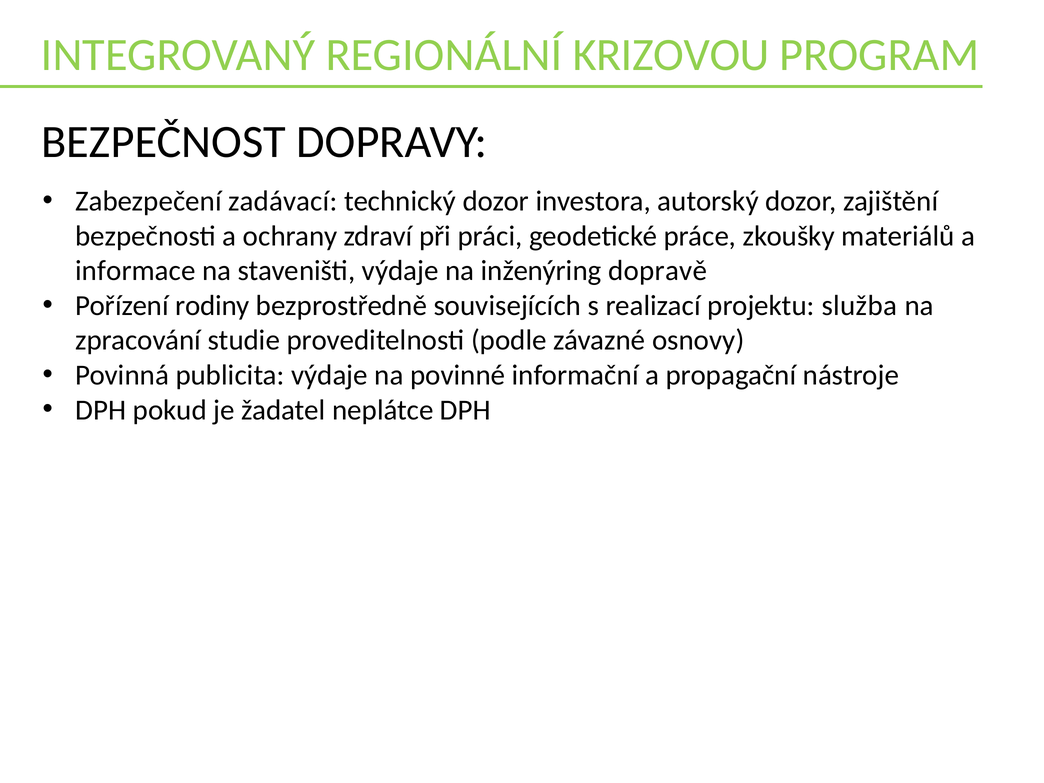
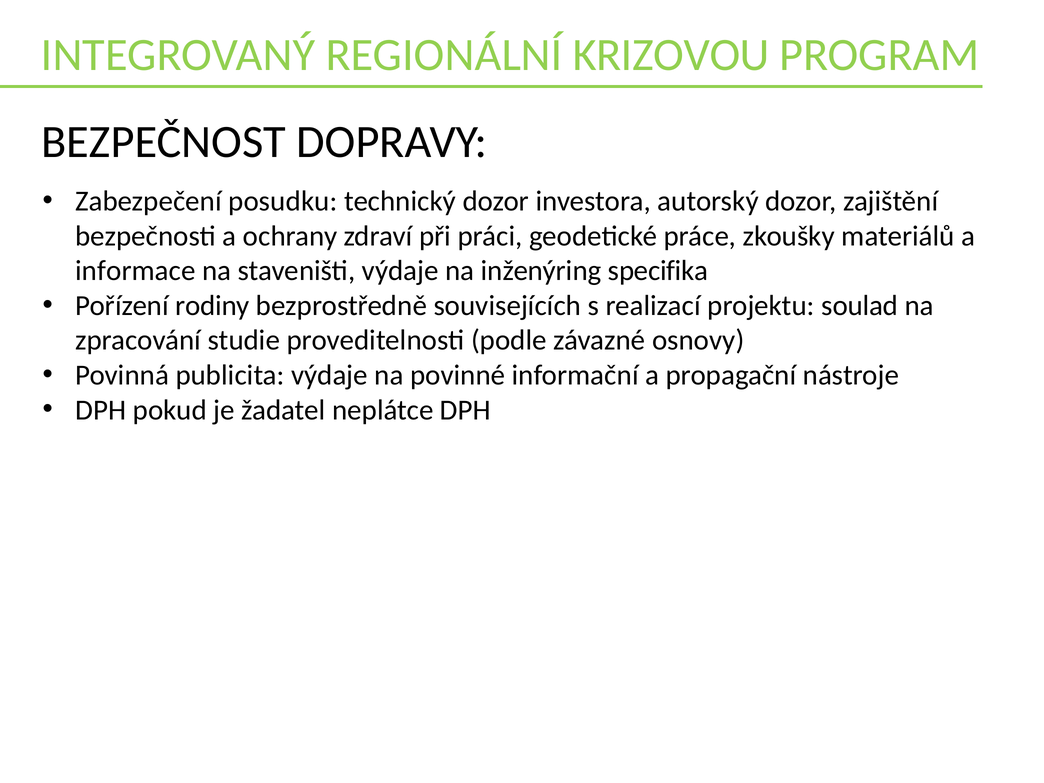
zadávací: zadávací -> posudku
dopravě: dopravě -> specifika
služba: služba -> soulad
